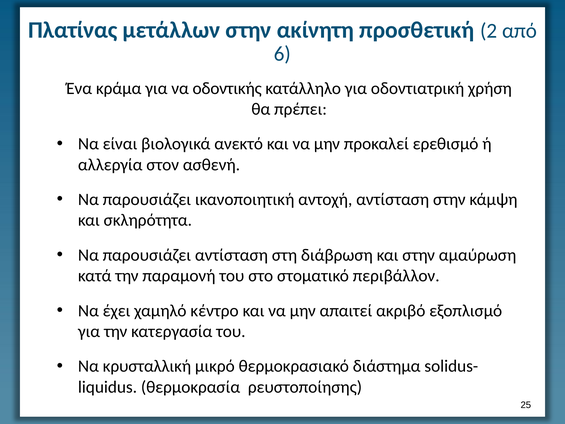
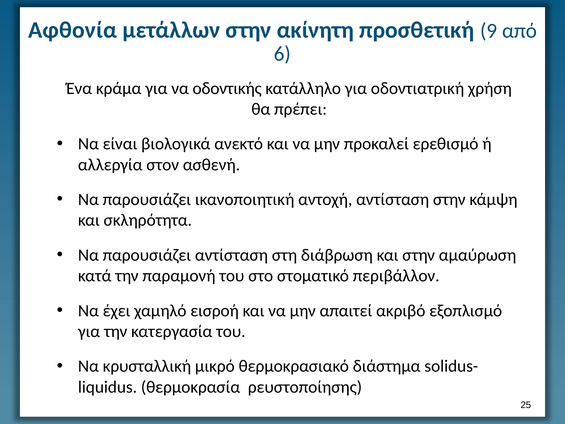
Πλατίνας: Πλατίνας -> Αφθονία
2: 2 -> 9
κέντρο: κέντρο -> εισροή
